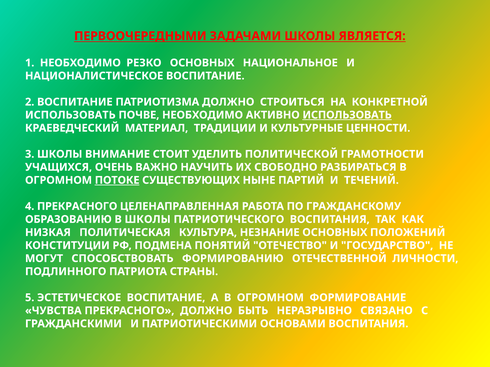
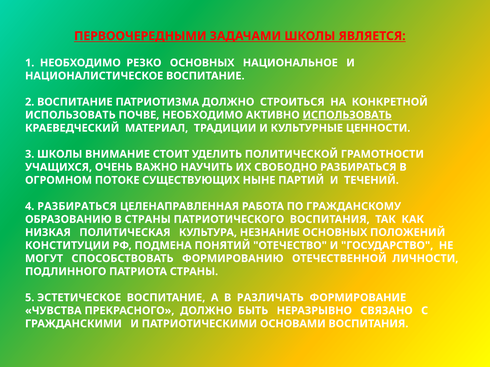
ПОТОКЕ underline: present -> none
4 ПРЕКРАСНОГО: ПРЕКРАСНОГО -> РАЗБИРАТЬСЯ
В ШКОЛЫ: ШКОЛЫ -> СТРАНЫ
А В ОГРОМНОМ: ОГРОМНОМ -> РАЗЛИЧАТЬ
